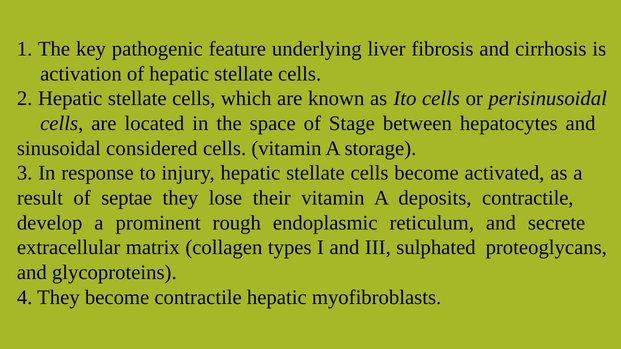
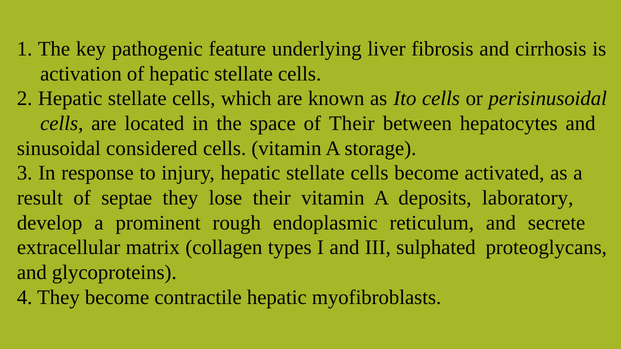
of Stage: Stage -> Their
deposits contractile: contractile -> laboratory
